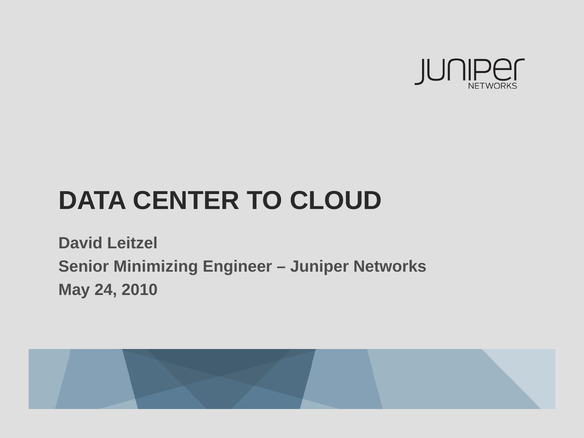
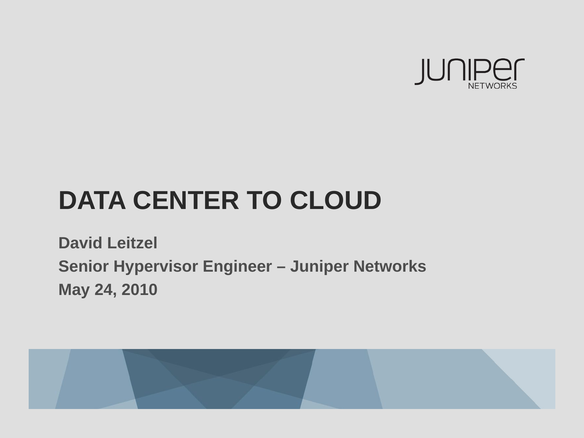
Minimizing: Minimizing -> Hypervisor
